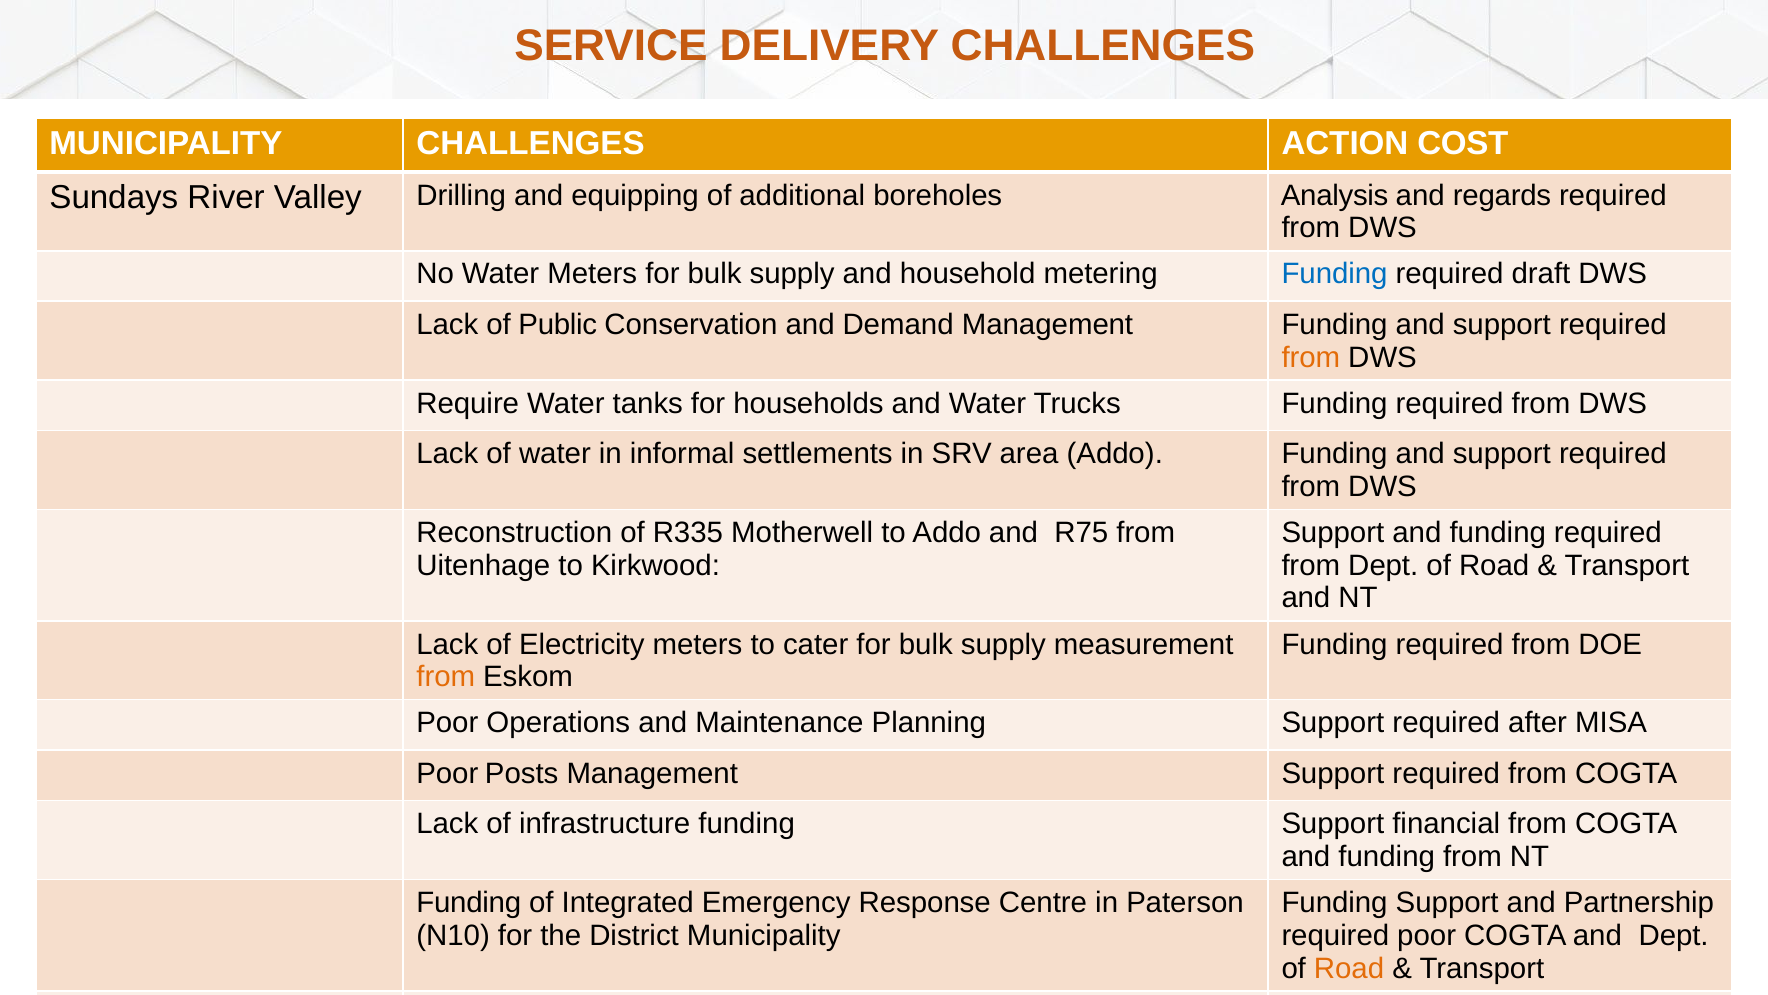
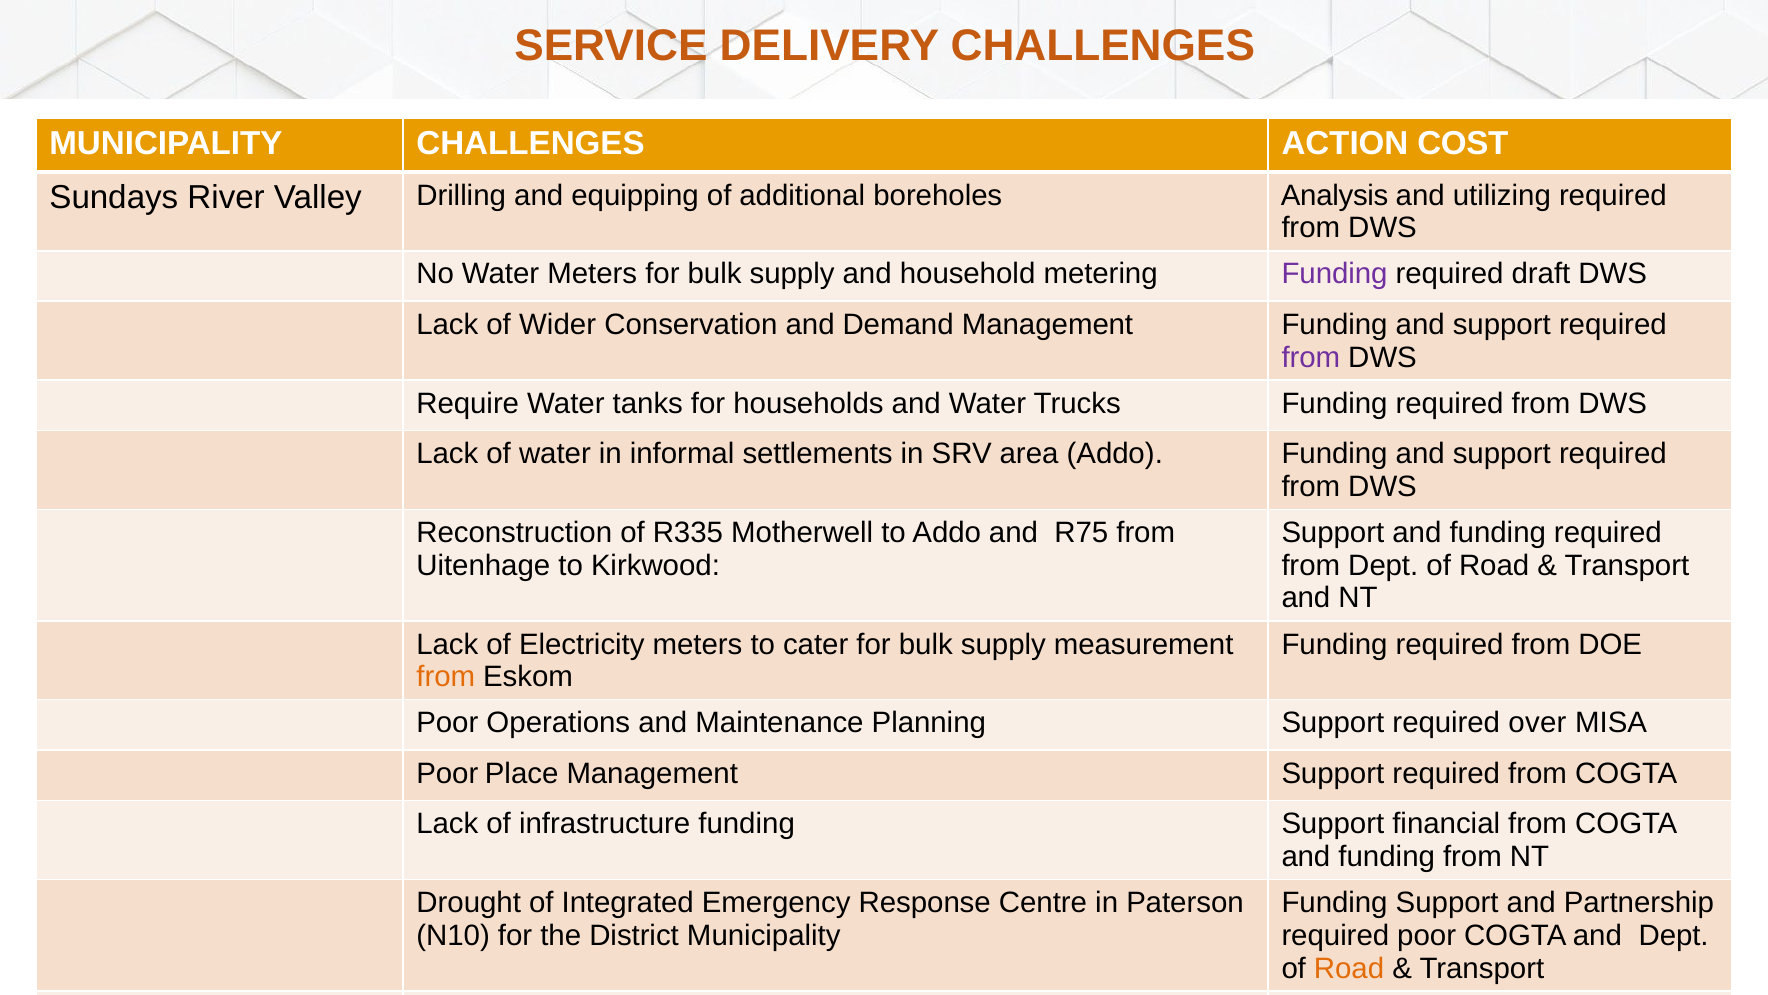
regards: regards -> utilizing
Funding at (1335, 274) colour: blue -> purple
Public: Public -> Wider
from at (1311, 357) colour: orange -> purple
after: after -> over
Posts: Posts -> Place
Funding at (469, 902): Funding -> Drought
